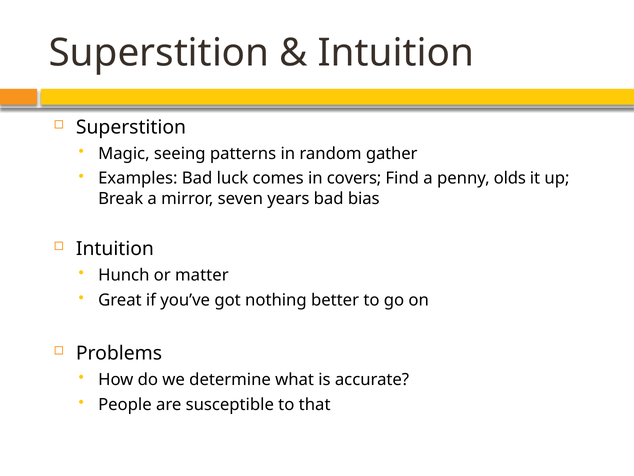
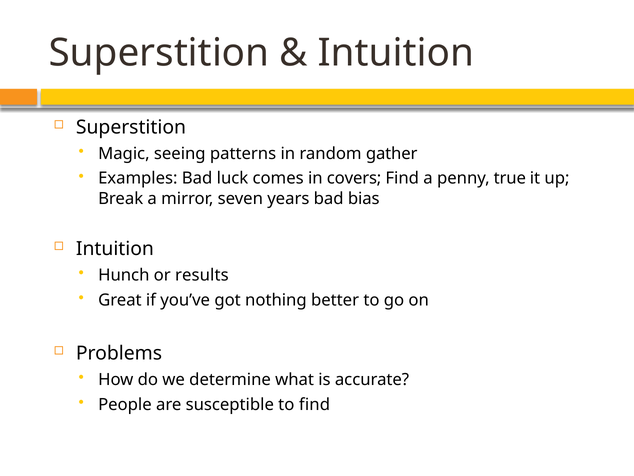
olds: olds -> true
matter: matter -> results
to that: that -> find
